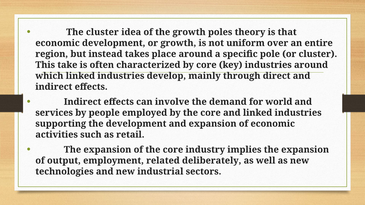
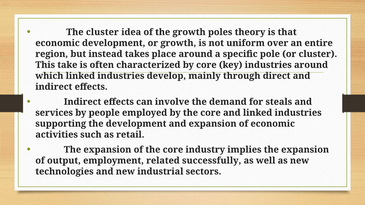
world: world -> steals
deliberately: deliberately -> successfully
